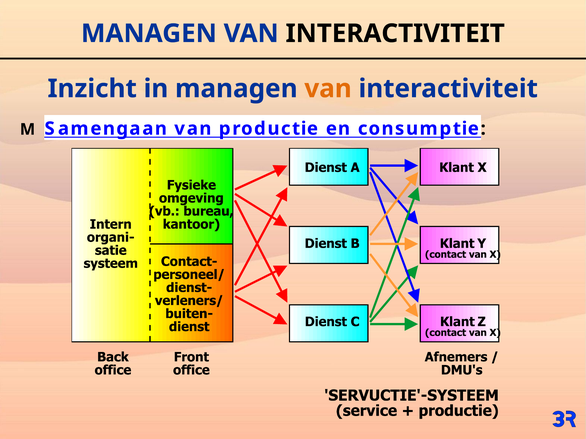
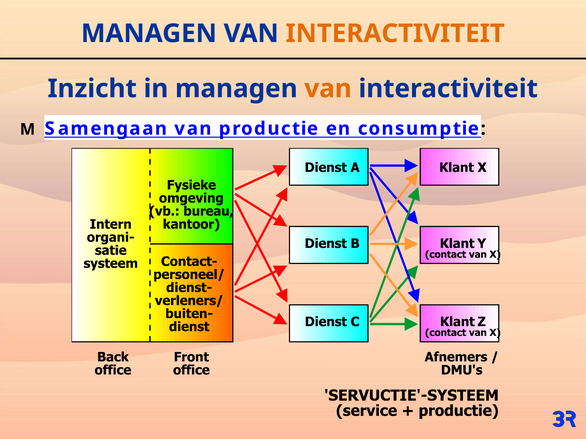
INTERACTIVITEIT at (395, 34) colour: black -> orange
